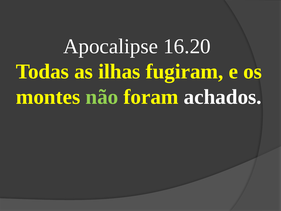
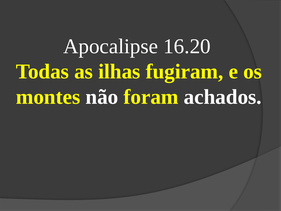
não colour: light green -> white
